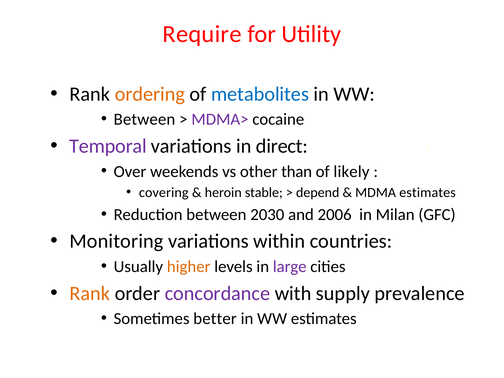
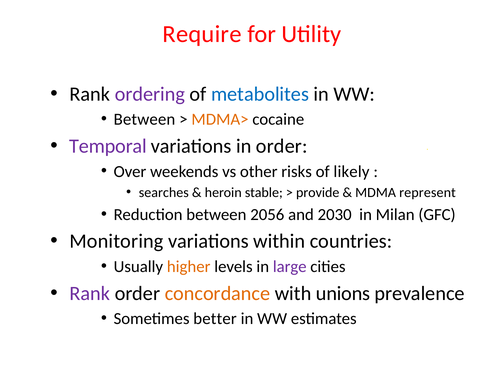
ordering colour: orange -> purple
MDMA> colour: purple -> orange
in direct: direct -> order
than: than -> risks
covering: covering -> searches
depend: depend -> provide
MDMA estimates: estimates -> represent
2030: 2030 -> 2056
2006: 2006 -> 2030
Rank at (90, 293) colour: orange -> purple
concordance colour: purple -> orange
supply: supply -> unions
